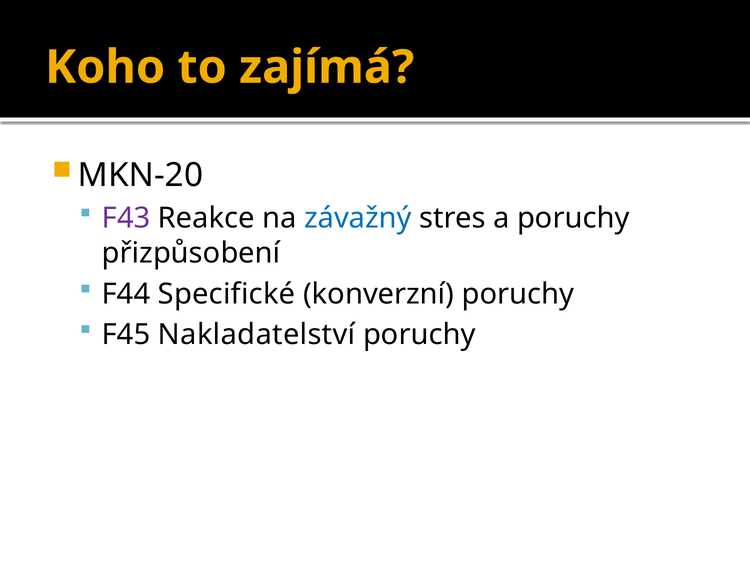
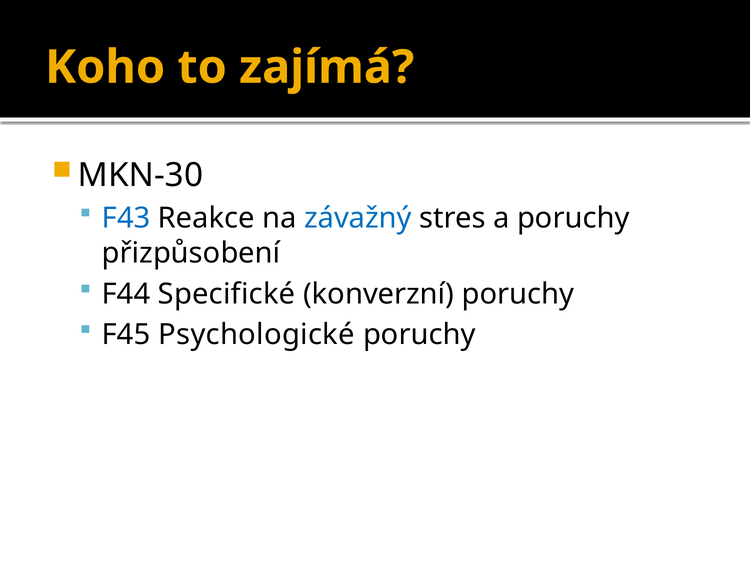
MKN-20: MKN-20 -> MKN-30
F43 colour: purple -> blue
Nakladatelství: Nakladatelství -> Psychologické
